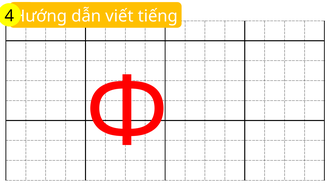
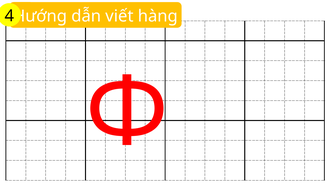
tiếng: tiếng -> hàng
